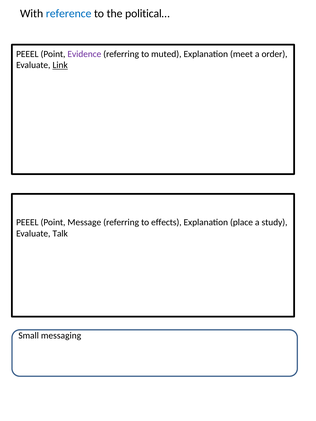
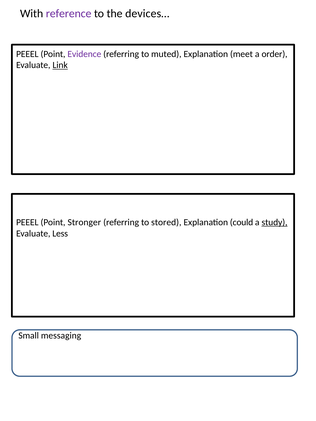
reference colour: blue -> purple
political…: political… -> devices…
Message: Message -> Stronger
effects: effects -> stored
place: place -> could
study underline: none -> present
Talk: Talk -> Less
